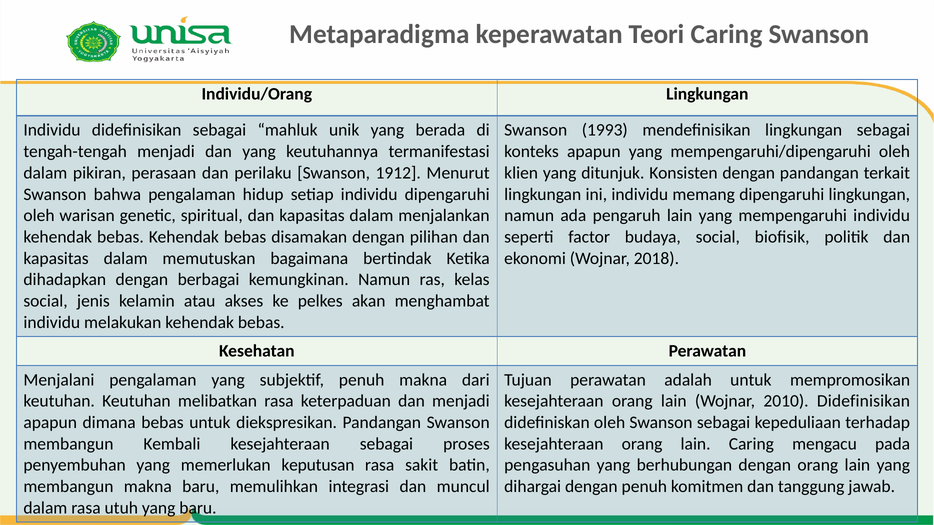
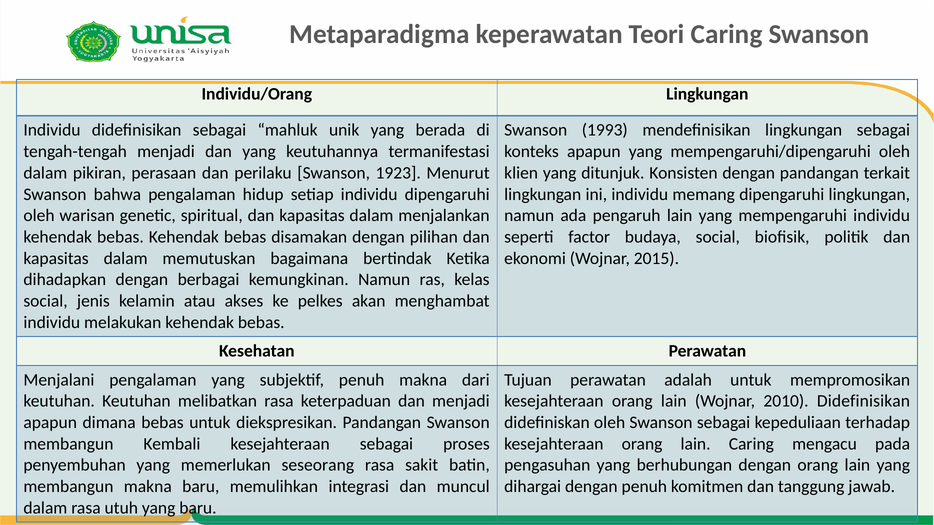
1912: 1912 -> 1923
2018: 2018 -> 2015
keputusan: keputusan -> seseorang
